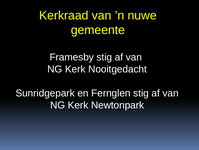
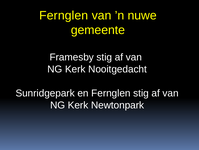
Kerkraad at (64, 15): Kerkraad -> Fernglen
